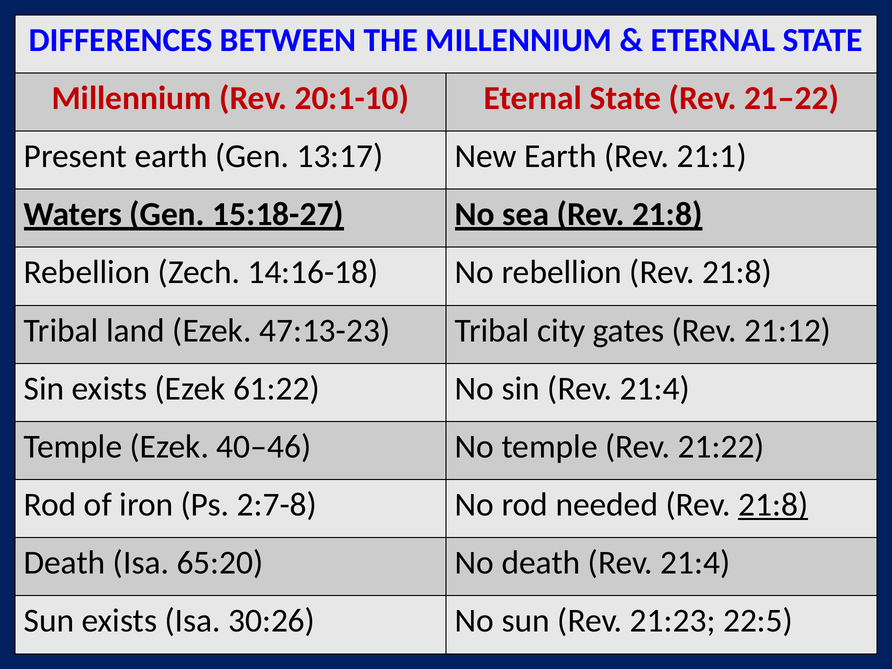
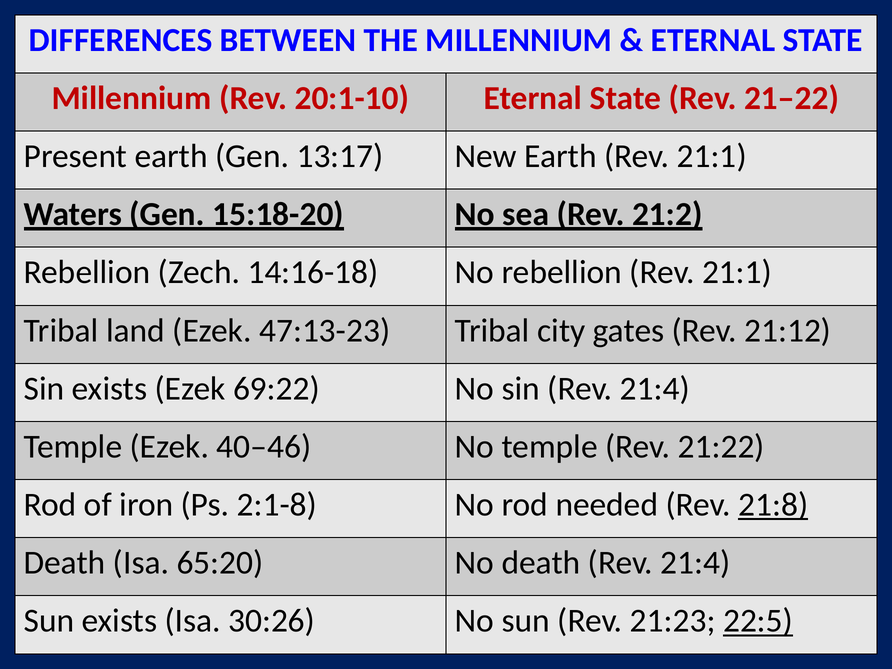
15:18-27: 15:18-27 -> 15:18-20
sea Rev 21:8: 21:8 -> 21:2
rebellion Rev 21:8: 21:8 -> 21:1
61:22: 61:22 -> 69:22
2:7-8: 2:7-8 -> 2:1-8
22:5 underline: none -> present
